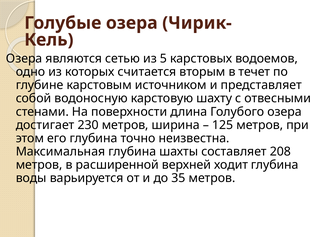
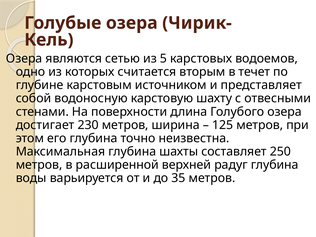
208: 208 -> 250
ходит: ходит -> радуг
